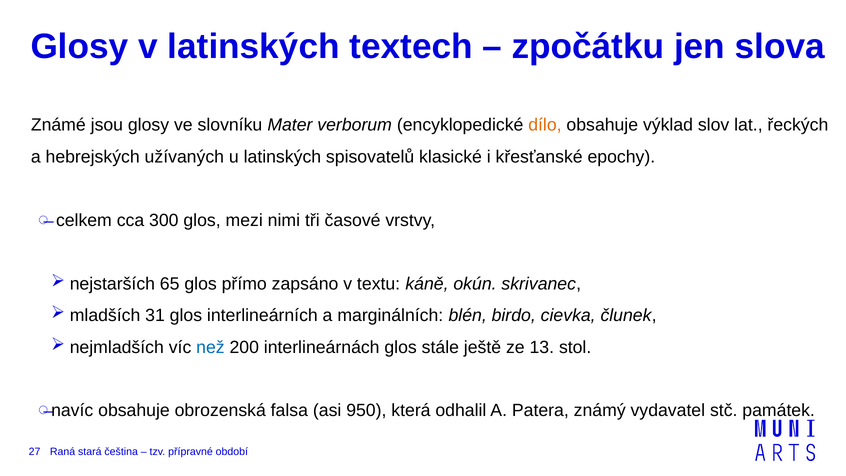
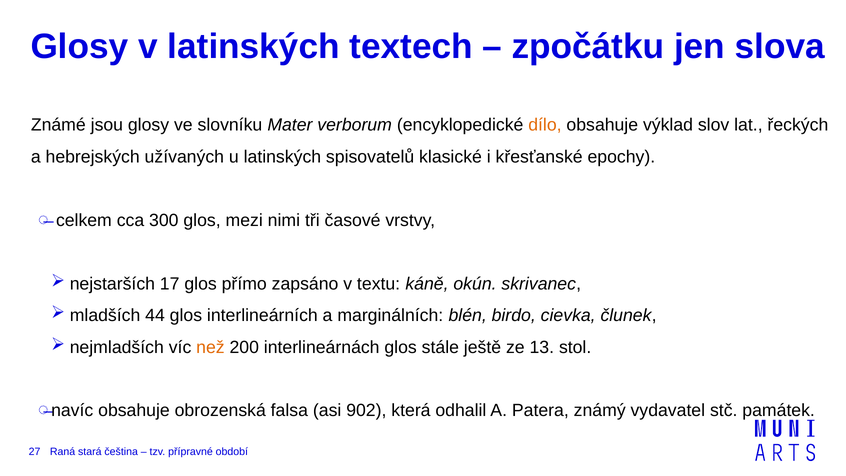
65: 65 -> 17
31: 31 -> 44
než colour: blue -> orange
950: 950 -> 902
